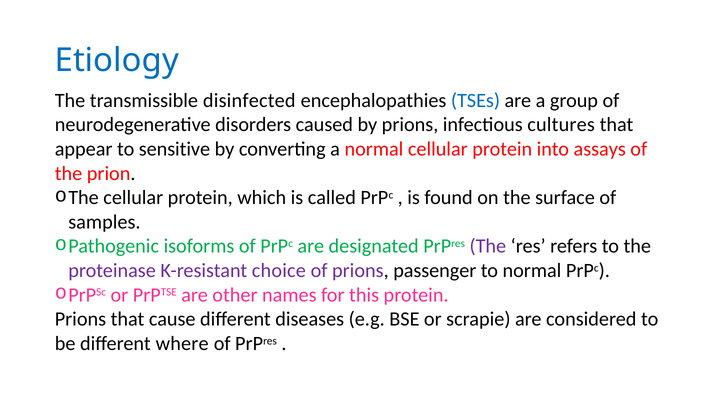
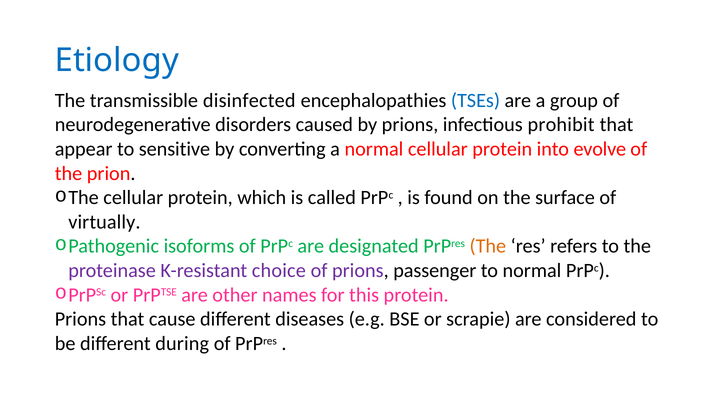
cultures: cultures -> prohibit
assays: assays -> evolve
samples: samples -> virtually
The at (488, 246) colour: purple -> orange
where: where -> during
